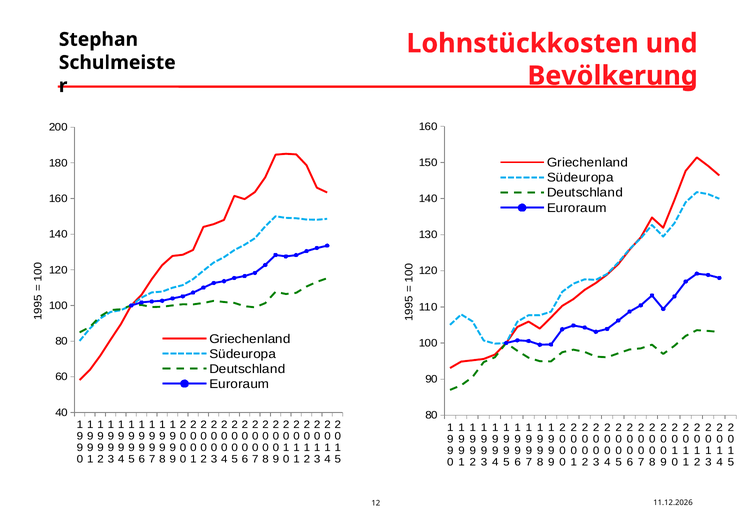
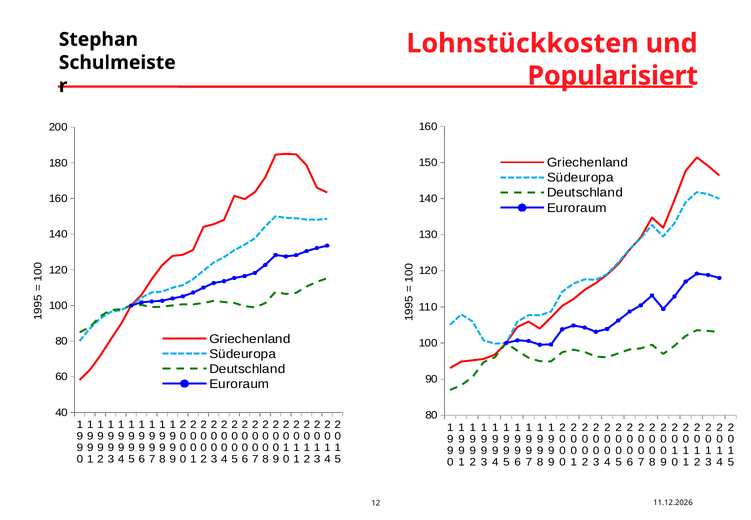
Bevölkerung: Bevölkerung -> Popularisiert
